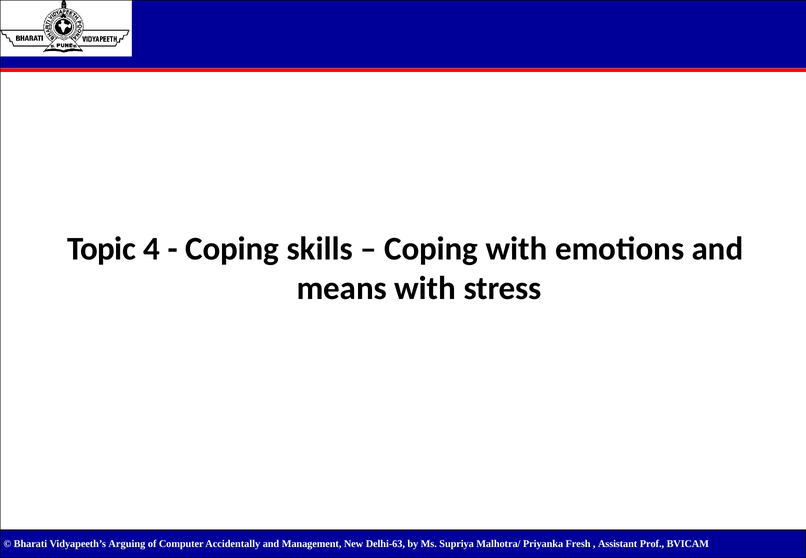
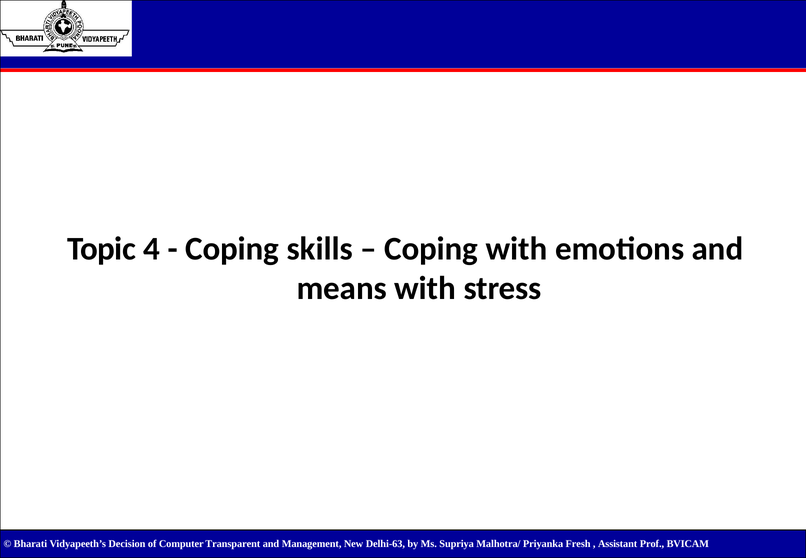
Arguing: Arguing -> Decision
Accidentally: Accidentally -> Transparent
